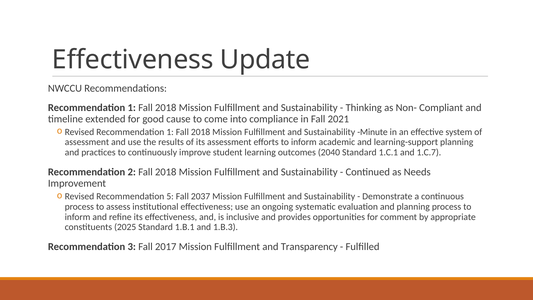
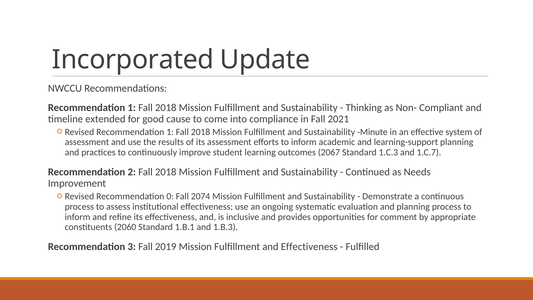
Effectiveness at (133, 60): Effectiveness -> Incorporated
2040: 2040 -> 2067
1.C.1: 1.C.1 -> 1.C.3
5: 5 -> 0
2037: 2037 -> 2074
2025: 2025 -> 2060
2017: 2017 -> 2019
and Transparency: Transparency -> Effectiveness
